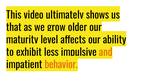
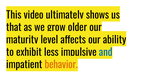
and colour: orange -> blue
